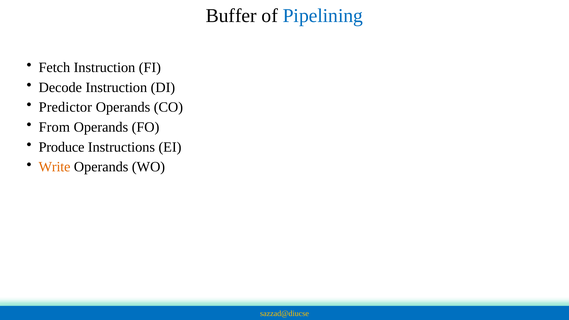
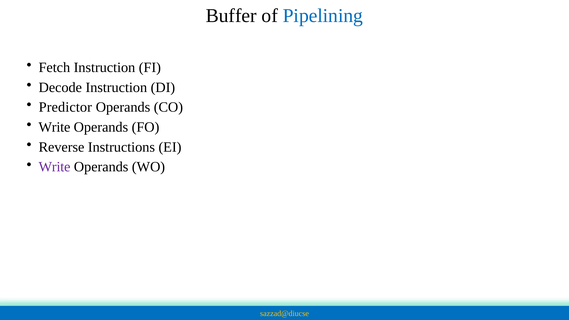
From at (54, 127): From -> Write
Produce: Produce -> Reverse
Write at (55, 167) colour: orange -> purple
